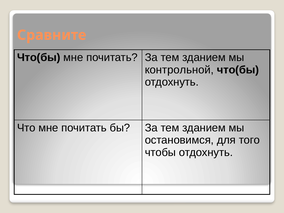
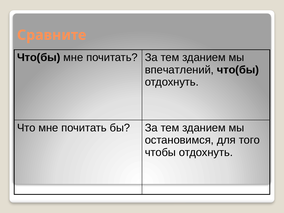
контрольной: контрольной -> впечатлений
